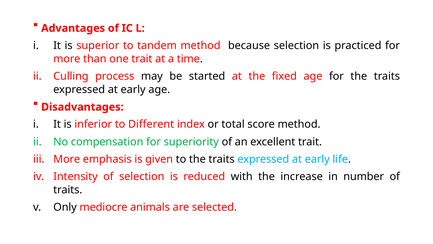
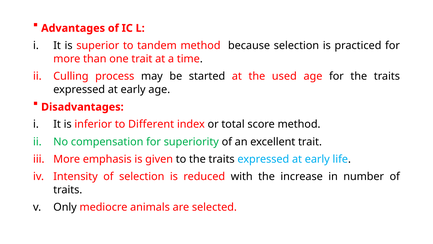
fixed: fixed -> used
